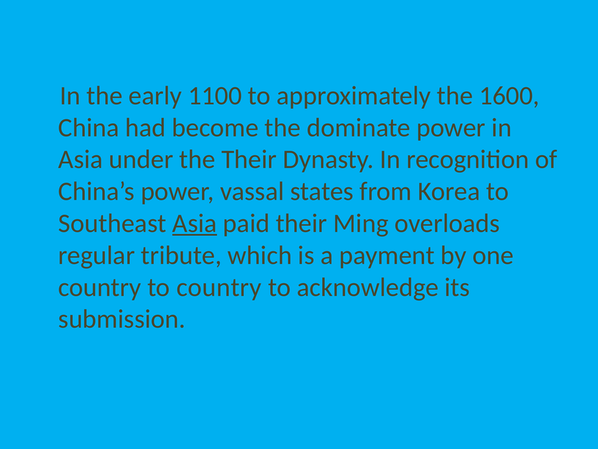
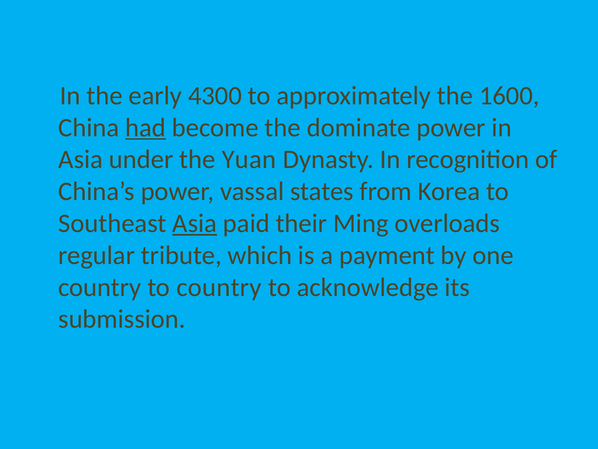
1100: 1100 -> 4300
had underline: none -> present
the Their: Their -> Yuan
